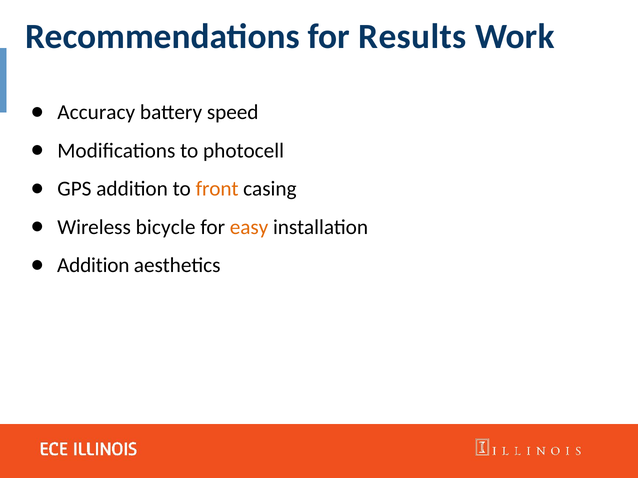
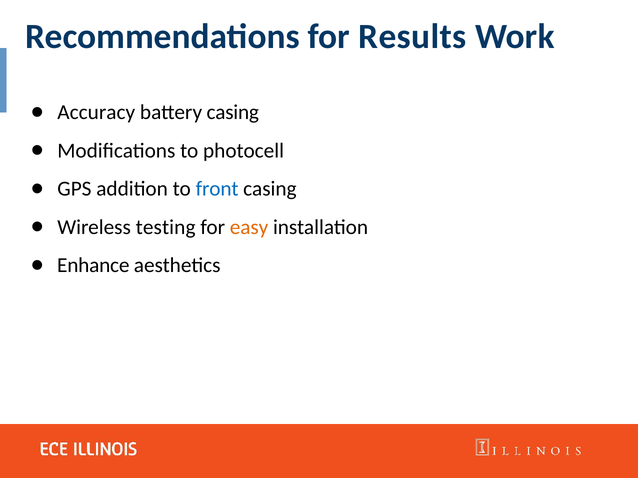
battery speed: speed -> casing
front colour: orange -> blue
bicycle: bicycle -> testing
Addition at (93, 266): Addition -> Enhance
